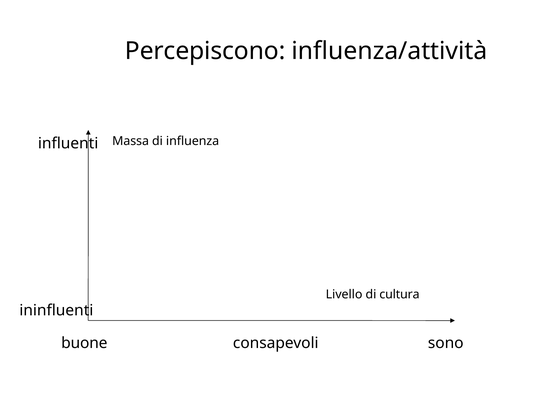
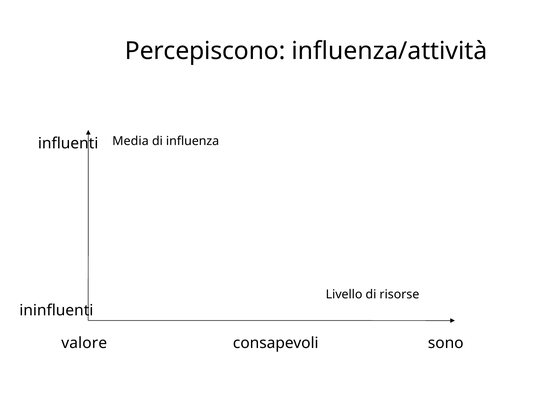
Massa: Massa -> Media
cultura: cultura -> risorse
buone: buone -> valore
